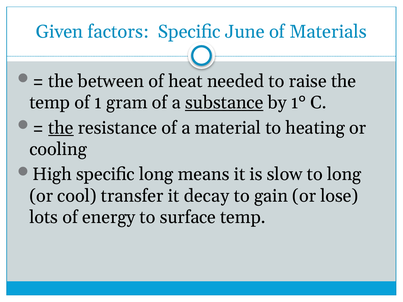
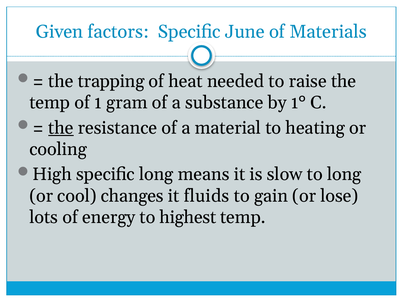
between: between -> trapping
substance underline: present -> none
transfer: transfer -> changes
decay: decay -> fluids
surface: surface -> highest
